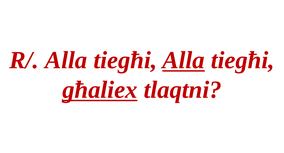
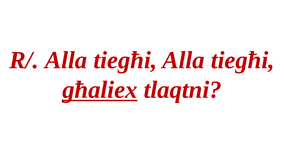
Alla at (184, 60) underline: present -> none
